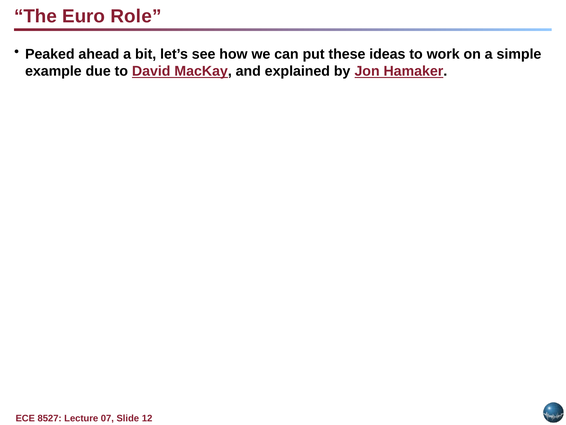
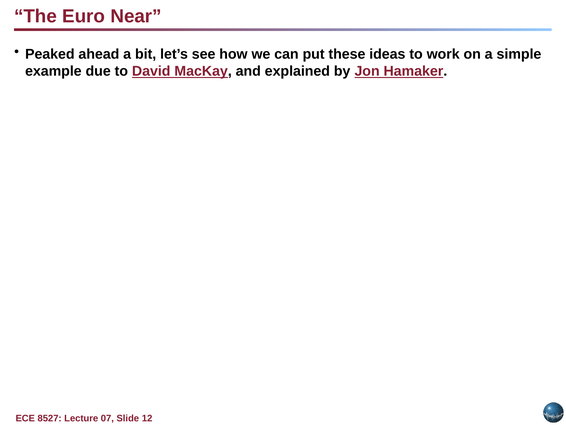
Role: Role -> Near
